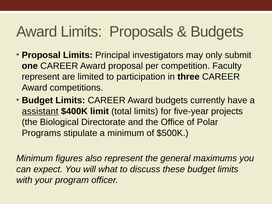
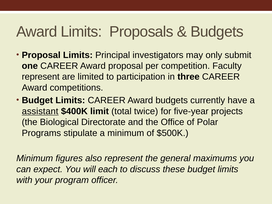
total limits: limits -> twice
what: what -> each
